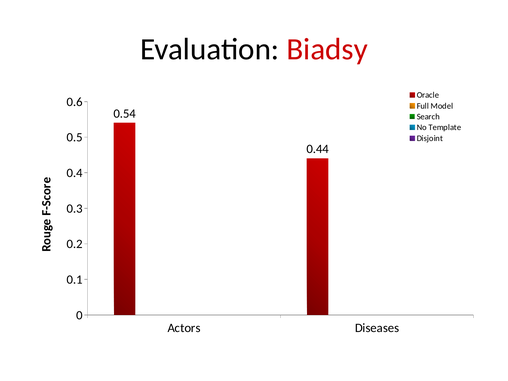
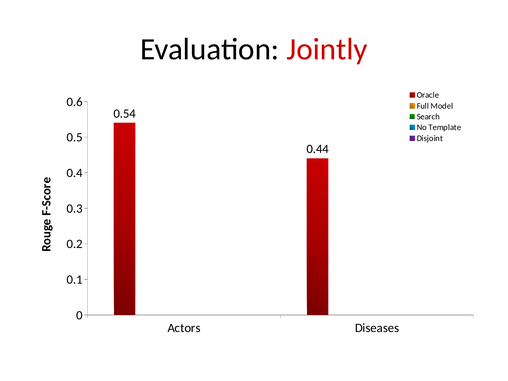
Biadsy: Biadsy -> Jointly
